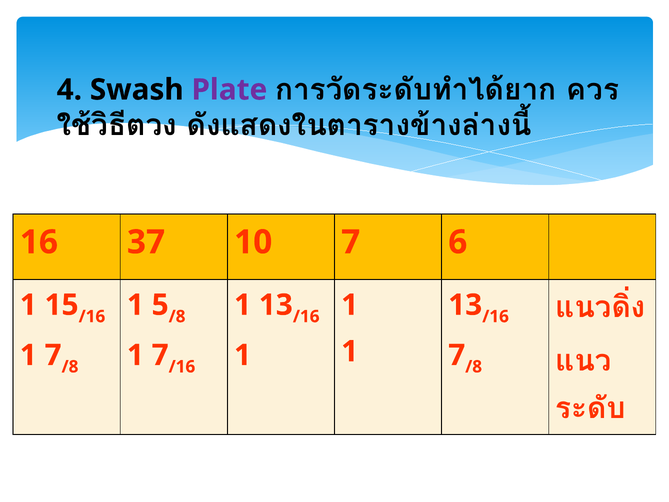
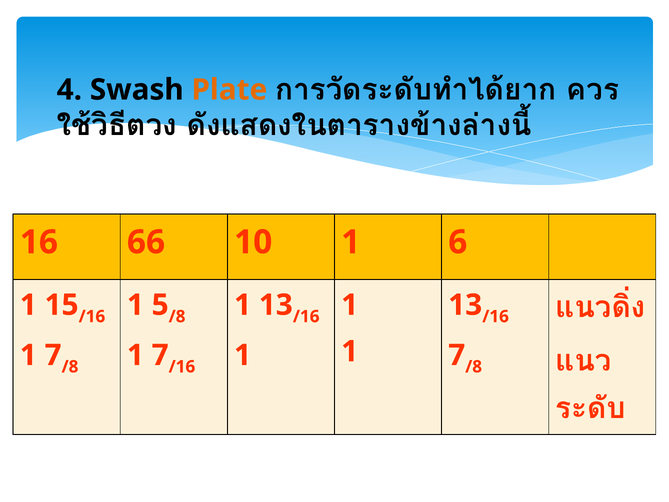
Plate colour: purple -> orange
37: 37 -> 66
10 7: 7 -> 1
